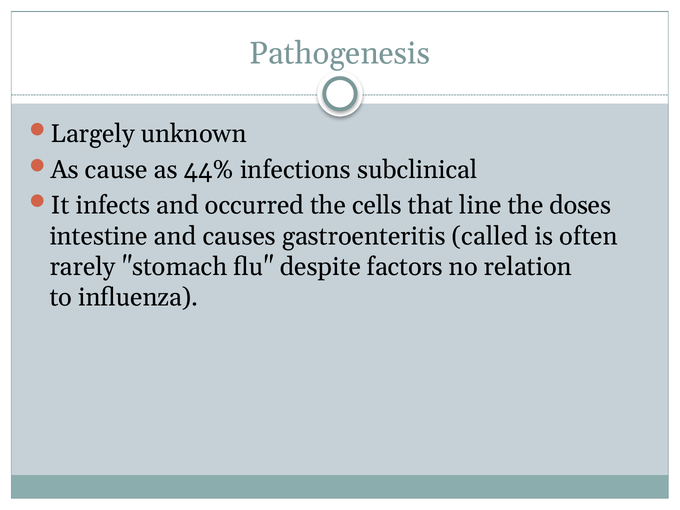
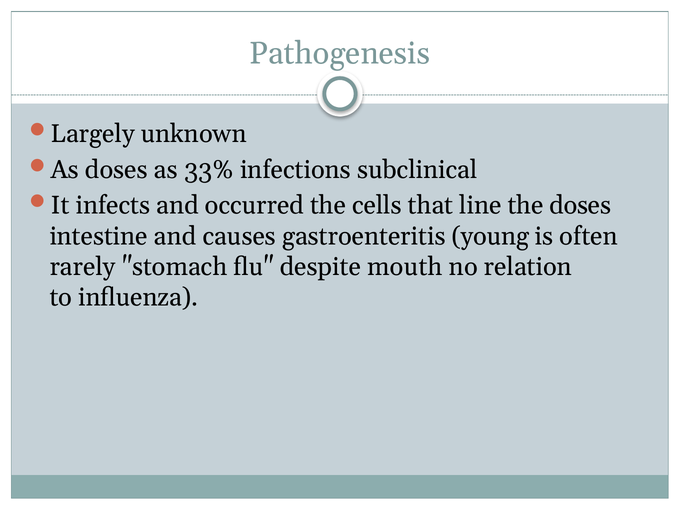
As cause: cause -> doses
44%: 44% -> 33%
called: called -> young
factors: factors -> mouth
